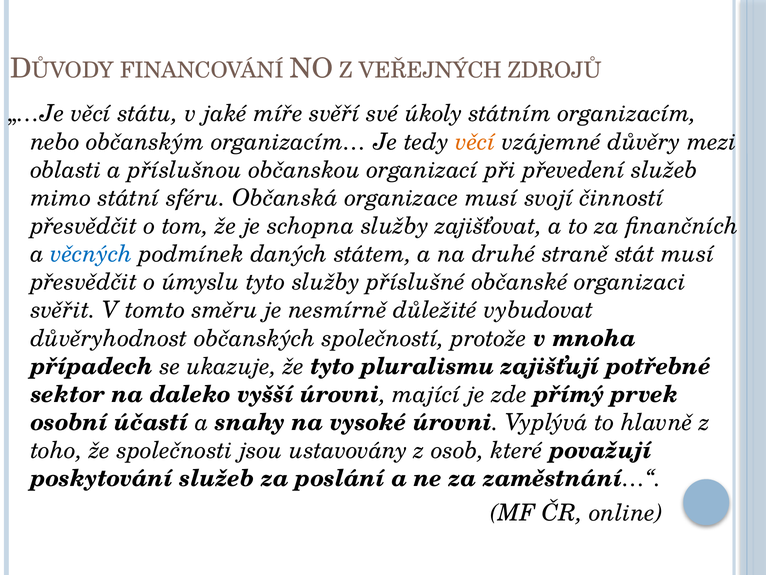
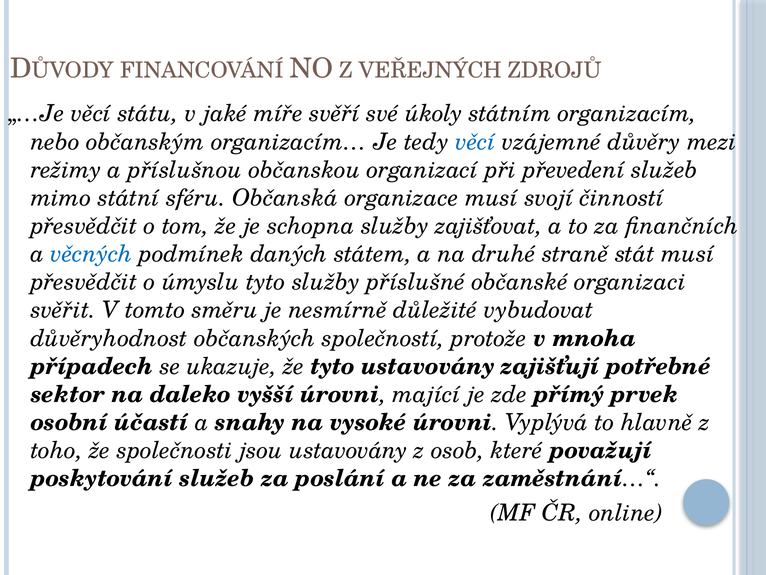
věcí at (475, 142) colour: orange -> blue
oblasti: oblasti -> režimy
tyto pluralismu: pluralismu -> ustavovány
